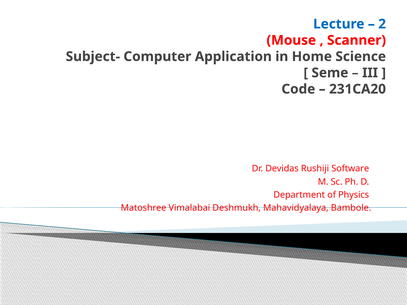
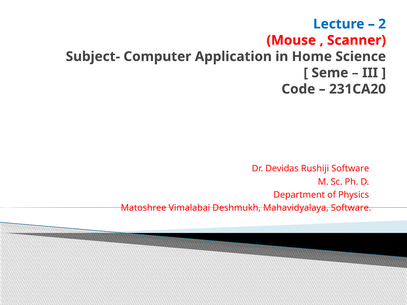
Mahavidyalaya Bambole: Bambole -> Software
